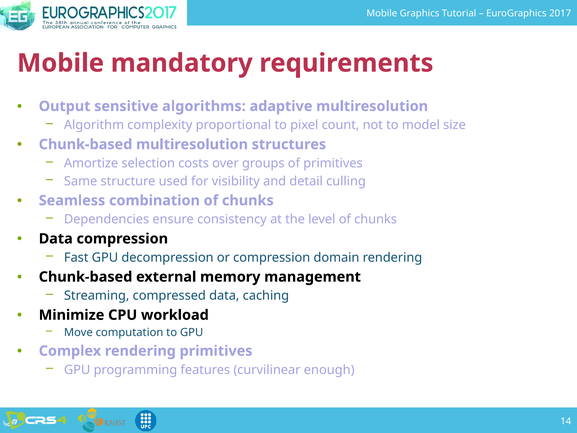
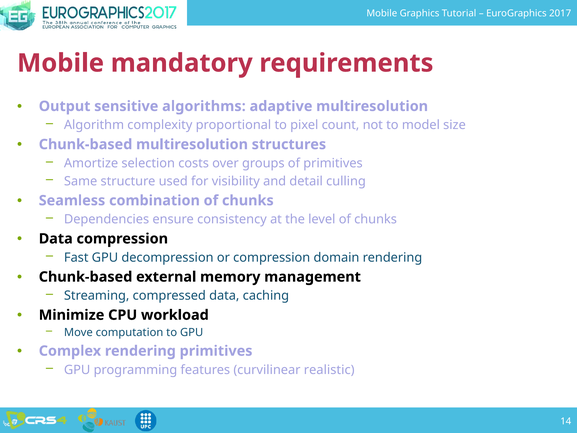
enough: enough -> realistic
